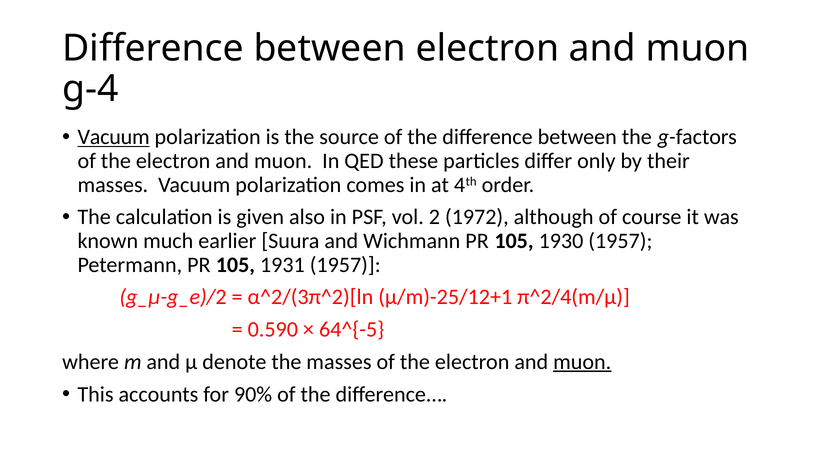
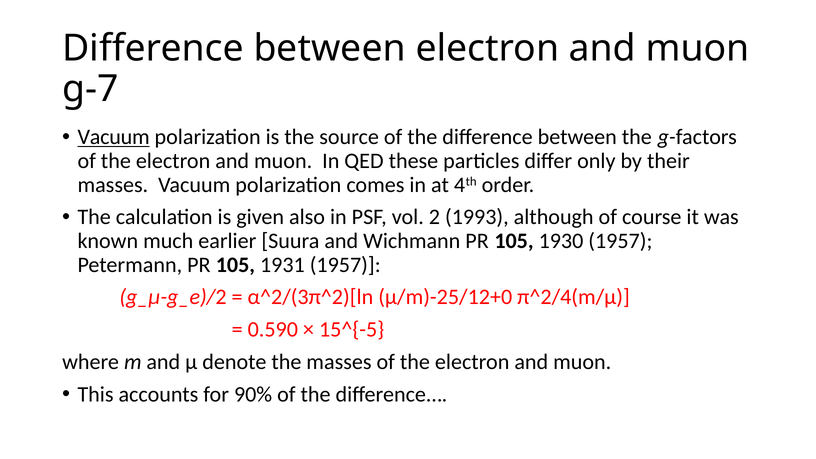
g-4: g-4 -> g-7
1972: 1972 -> 1993
μ/m)-25/12+1: μ/m)-25/12+1 -> μ/m)-25/12+0
64^{-5: 64^{-5 -> 15^{-5
muon at (582, 362) underline: present -> none
